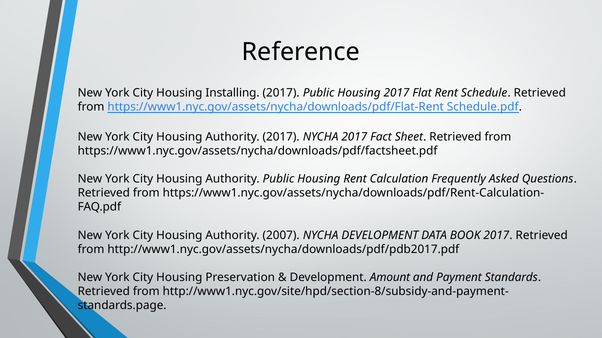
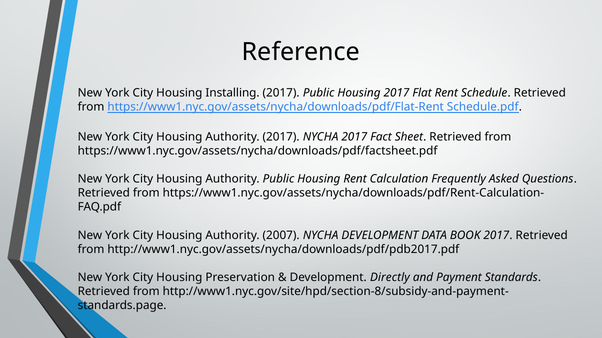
Amount: Amount -> Directly
